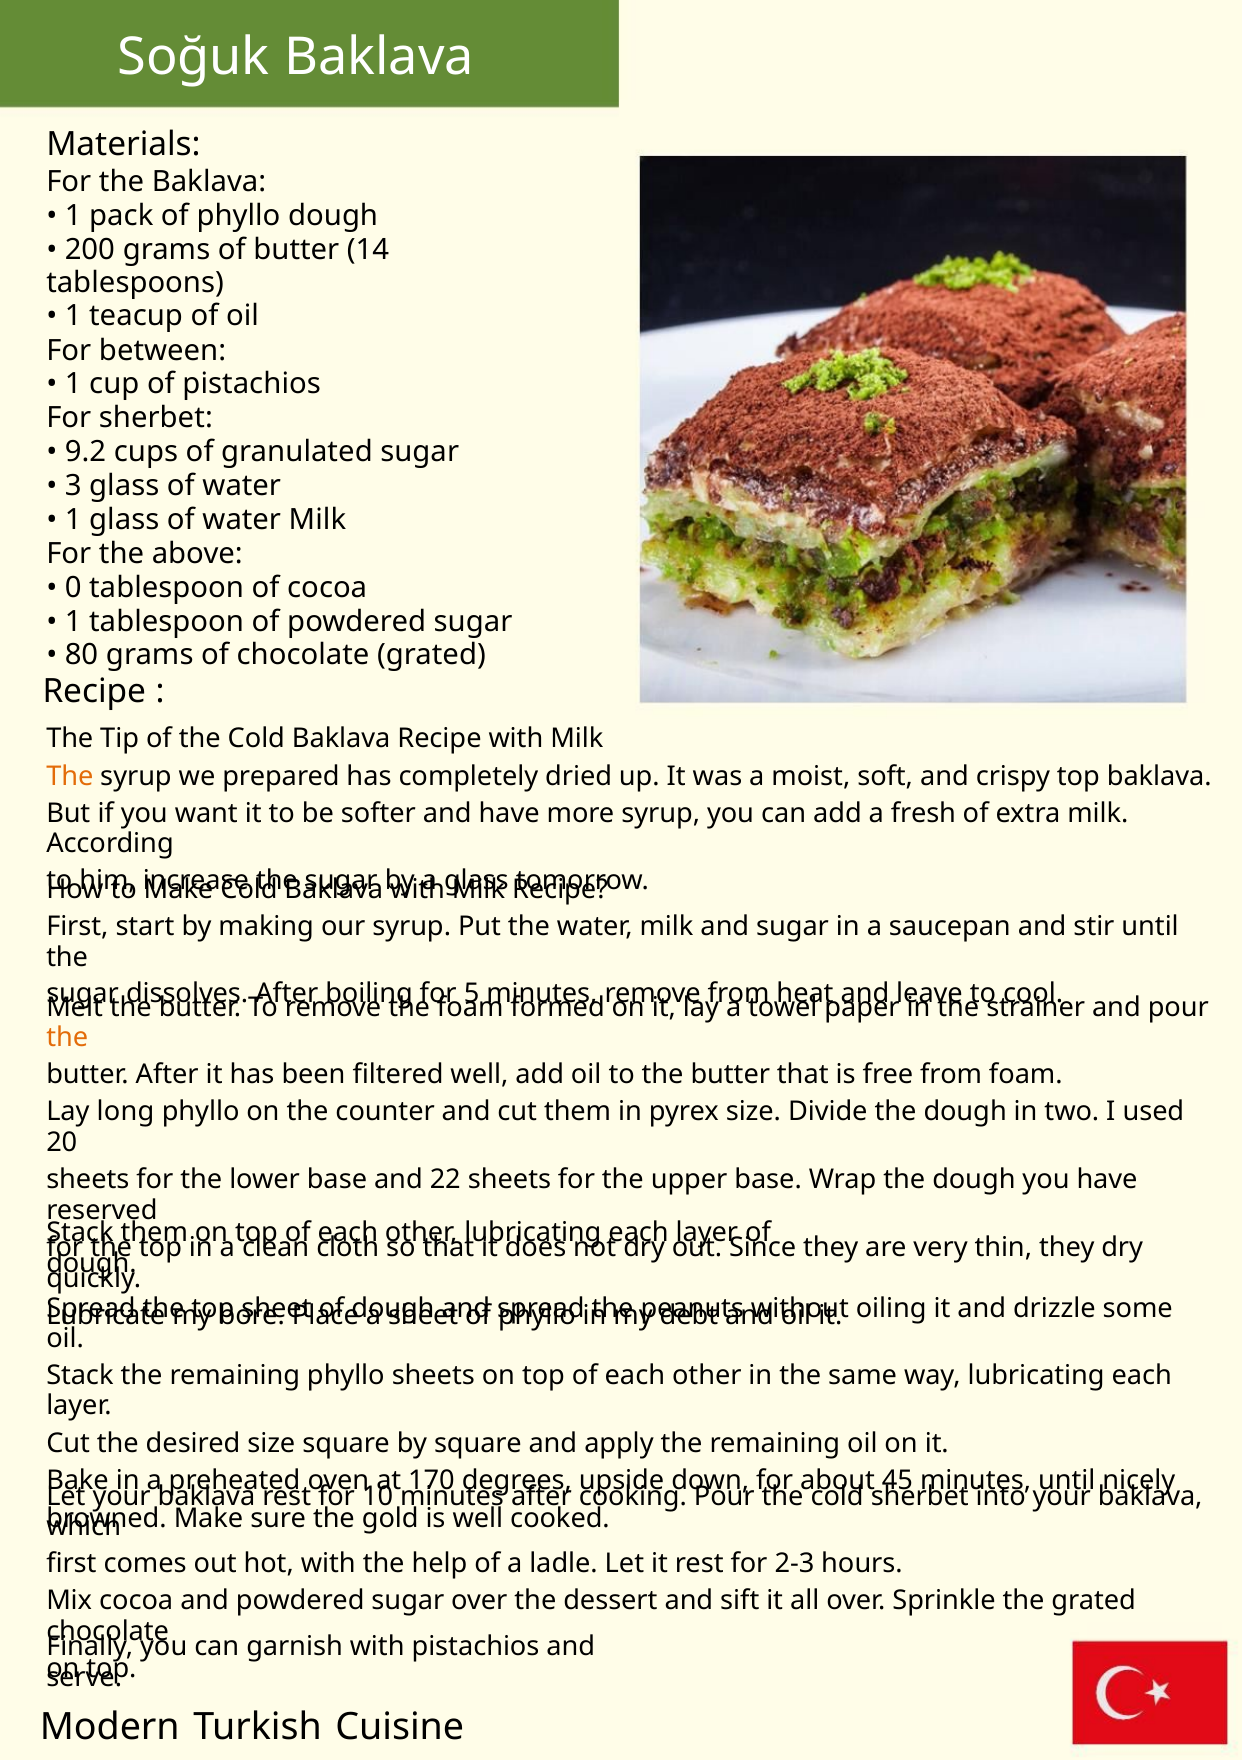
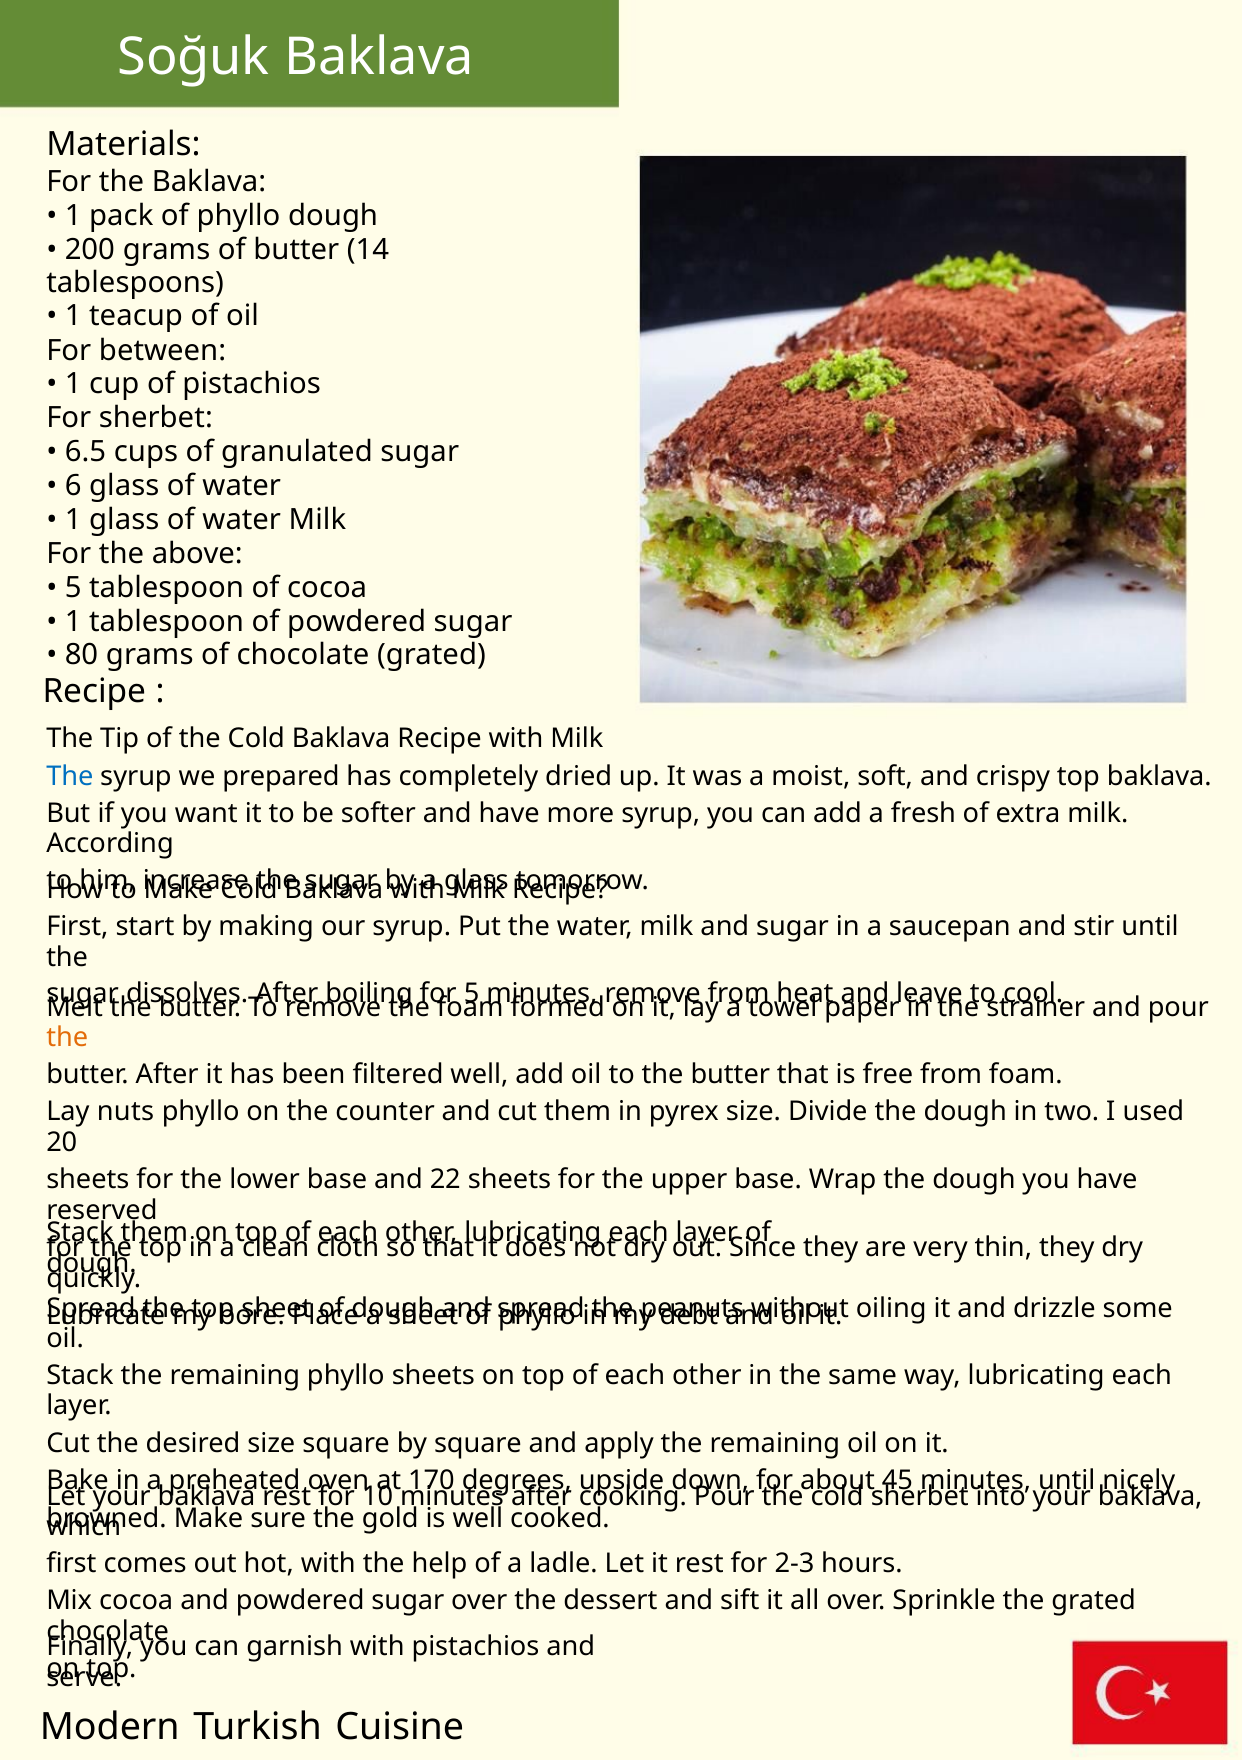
9.2: 9.2 -> 6.5
3: 3 -> 6
0 at (73, 587): 0 -> 5
The at (70, 776) colour: orange -> blue
long: long -> nuts
